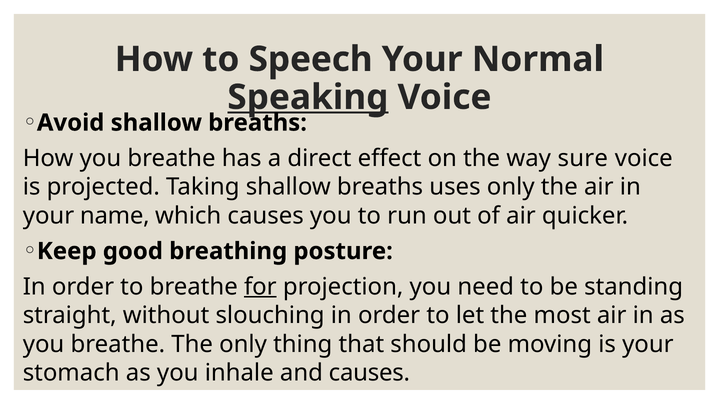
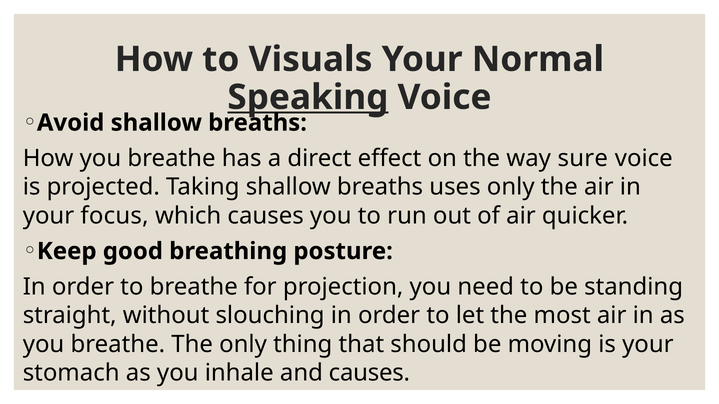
Speech: Speech -> Visuals
name: name -> focus
for underline: present -> none
